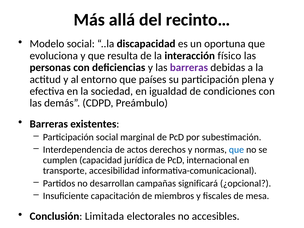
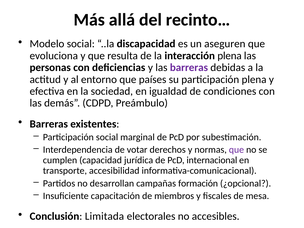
oportuna: oportuna -> aseguren
interacción físico: físico -> plena
actos: actos -> votar
que at (236, 150) colour: blue -> purple
significará: significará -> formación
